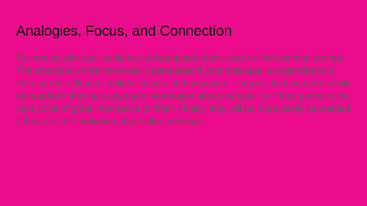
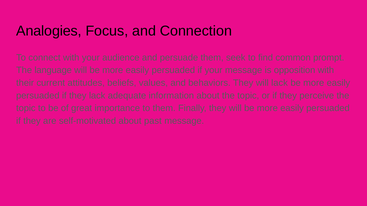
emotions: emotions -> language
organizing: organizing -> opposition
after: after -> past
